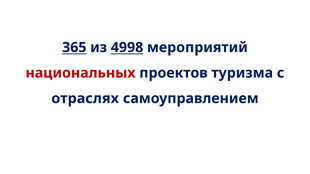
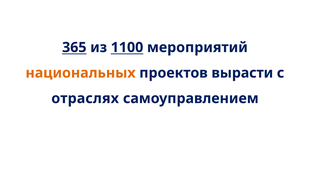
4998: 4998 -> 1100
национальных colour: red -> orange
туризма: туризма -> вырасти
